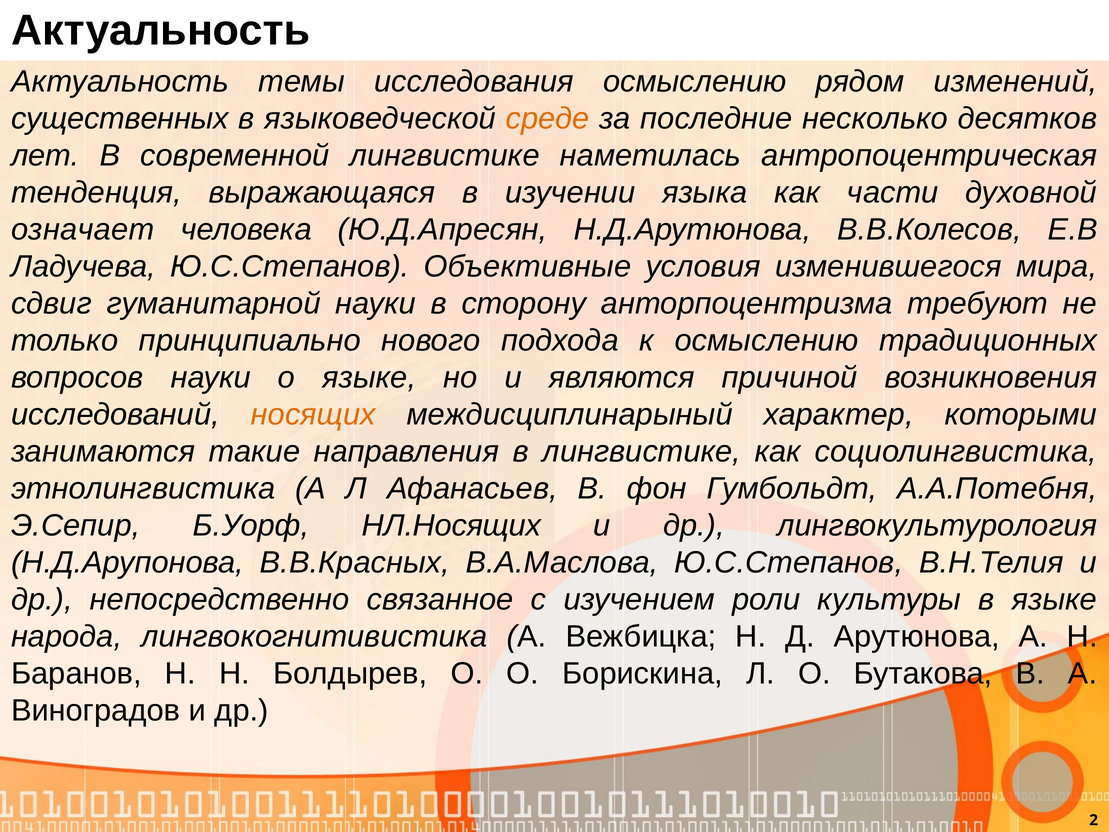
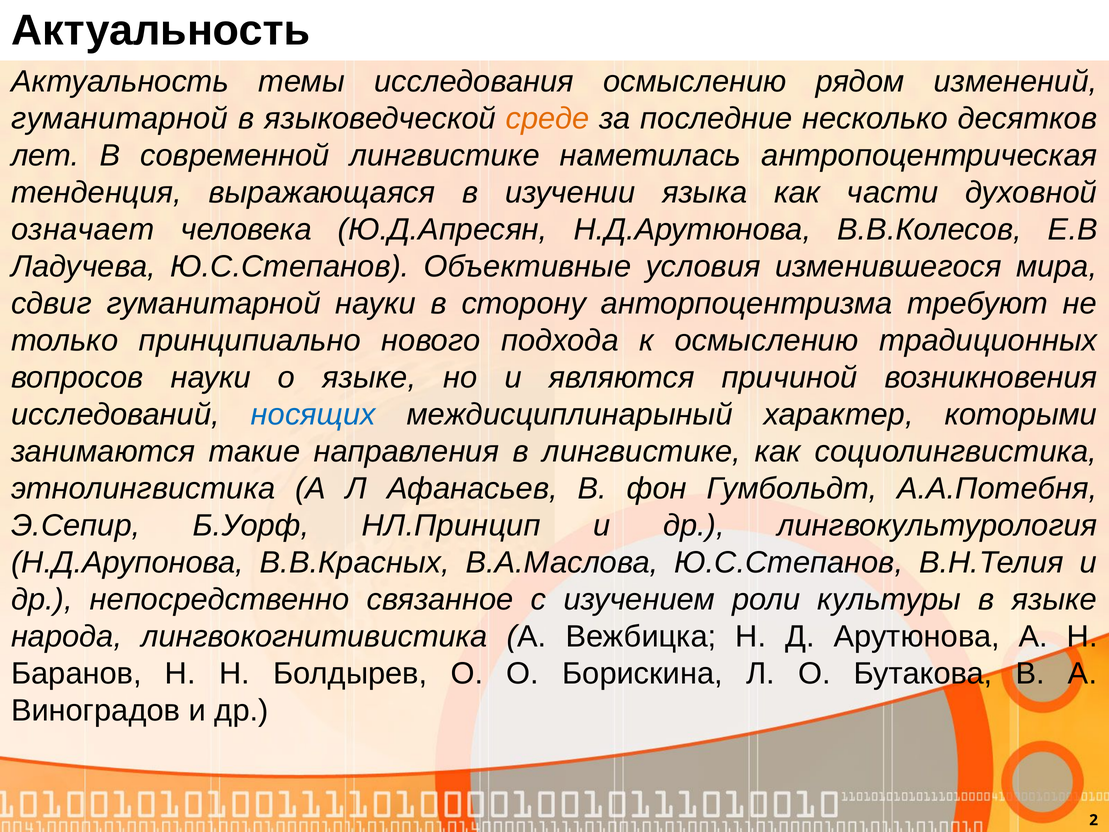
существенных at (120, 119): существенных -> гуманитарной
носящих colour: orange -> blue
НЛ.Носящих: НЛ.Носящих -> НЛ.Принцип
